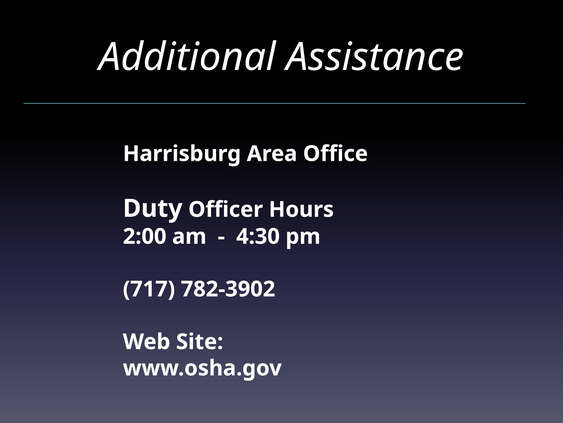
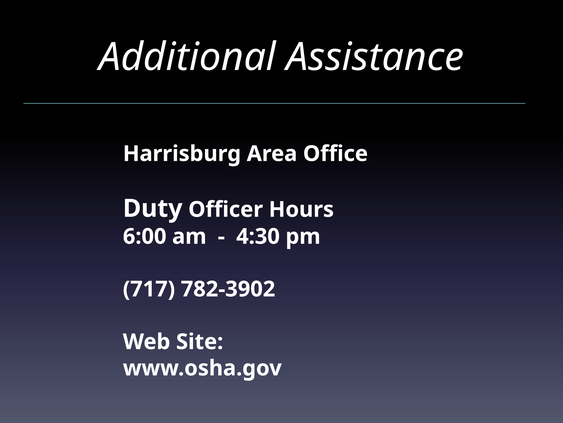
2:00: 2:00 -> 6:00
